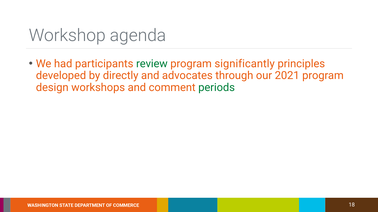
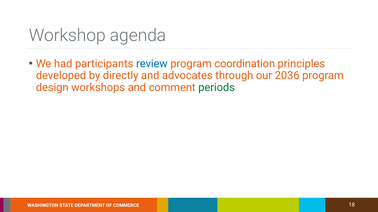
review colour: green -> blue
significantly: significantly -> coordination
2021: 2021 -> 2036
